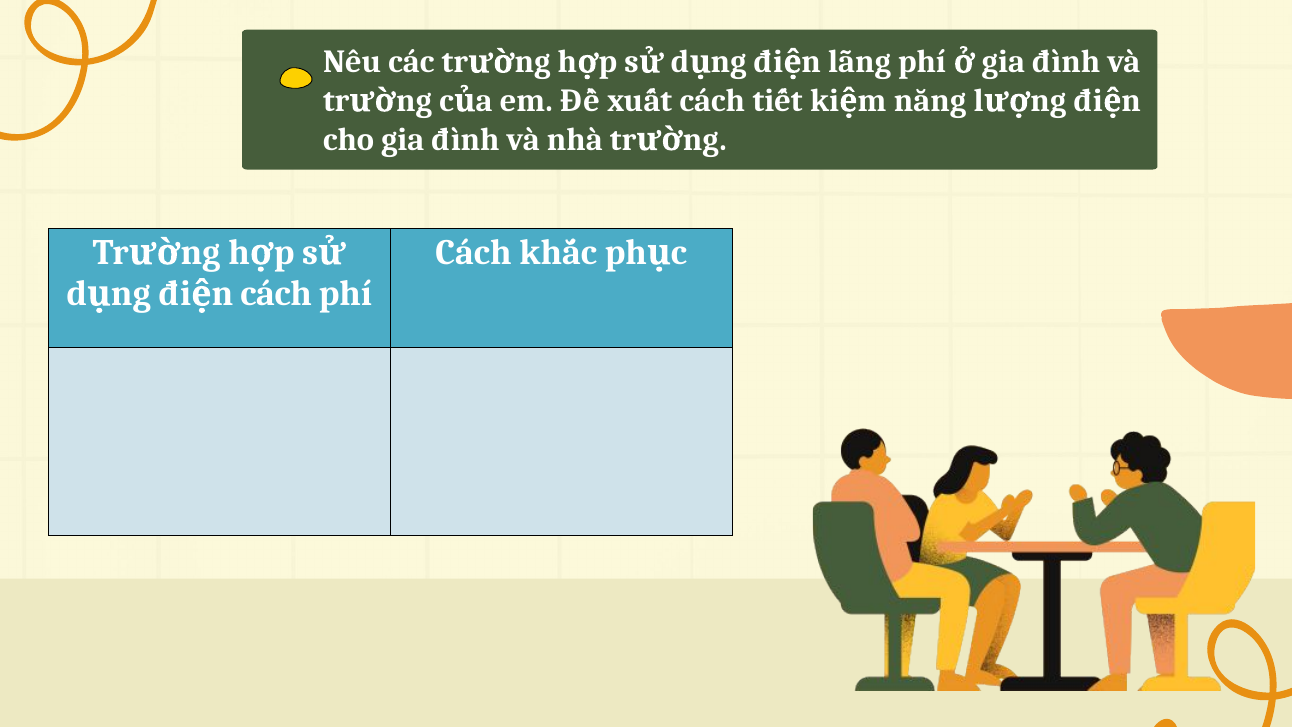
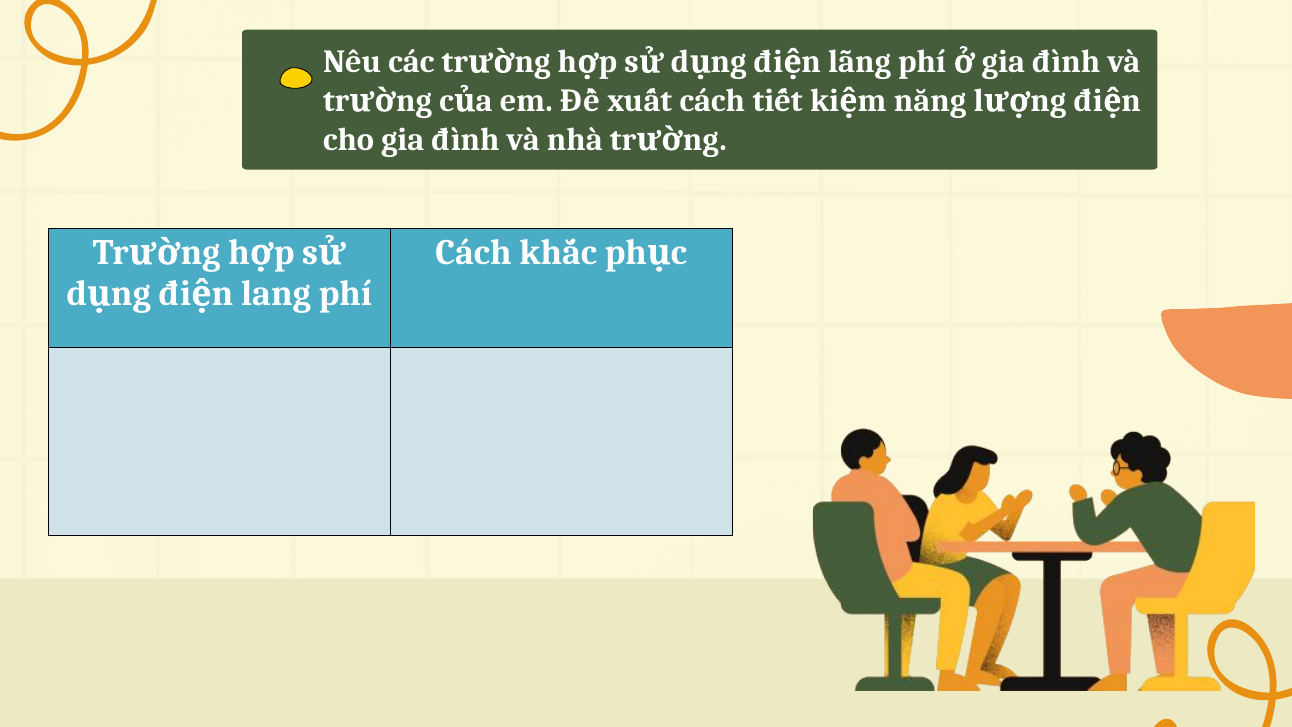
cách at (276, 294): cách -> lang
